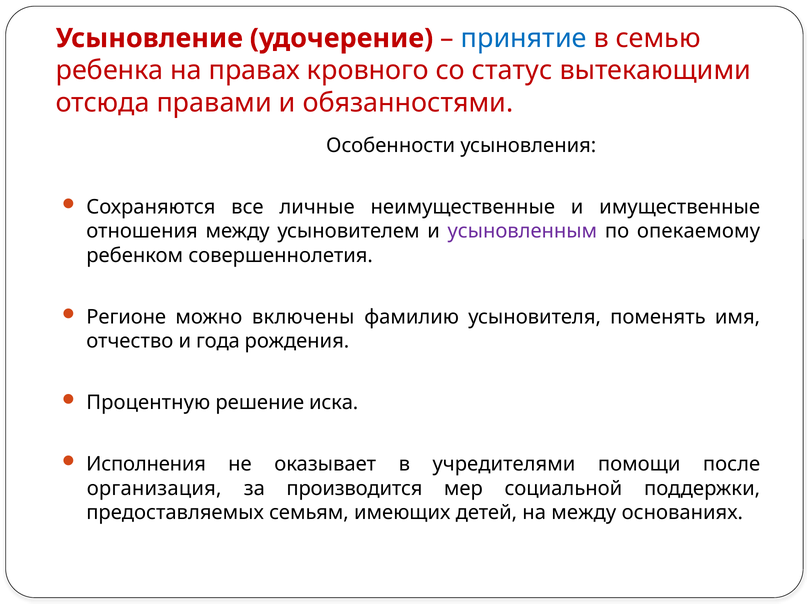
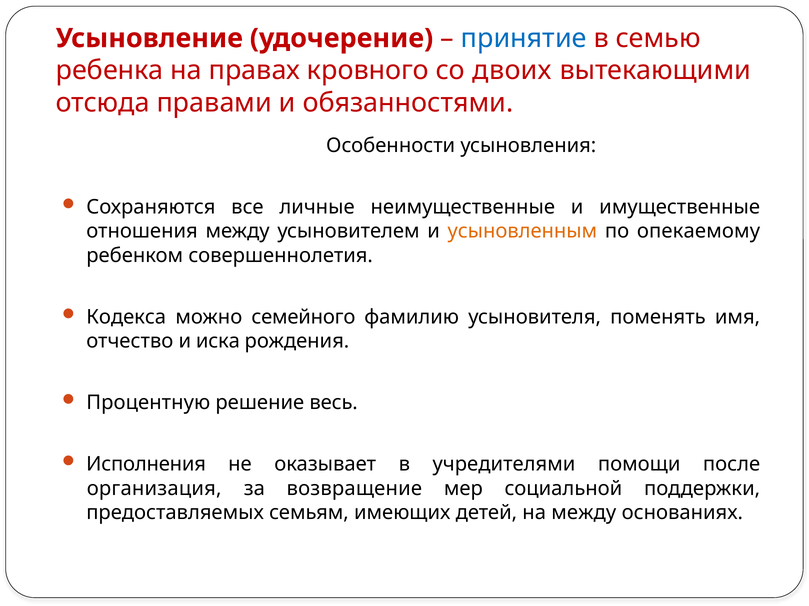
статус: статус -> двоих
усыновленным colour: purple -> orange
Регионе: Регионе -> Кодекса
включены: включены -> семейного
года: года -> иска
иска: иска -> весь
производится: производится -> возвращение
